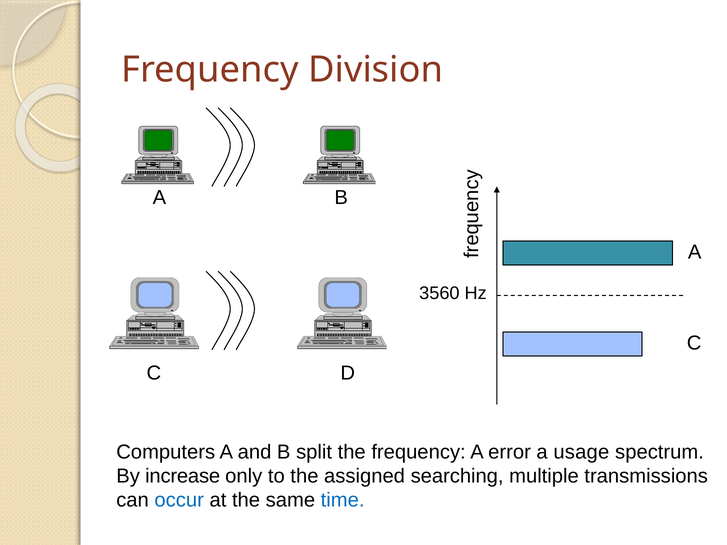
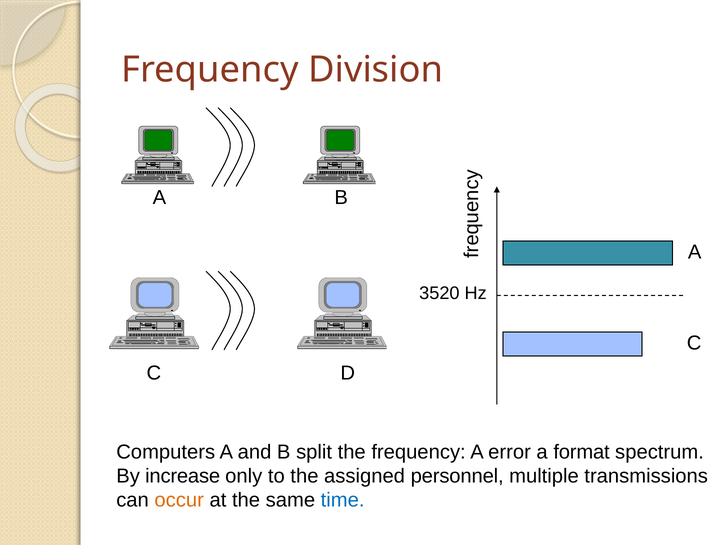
3560: 3560 -> 3520
usage: usage -> format
searching: searching -> personnel
occur colour: blue -> orange
